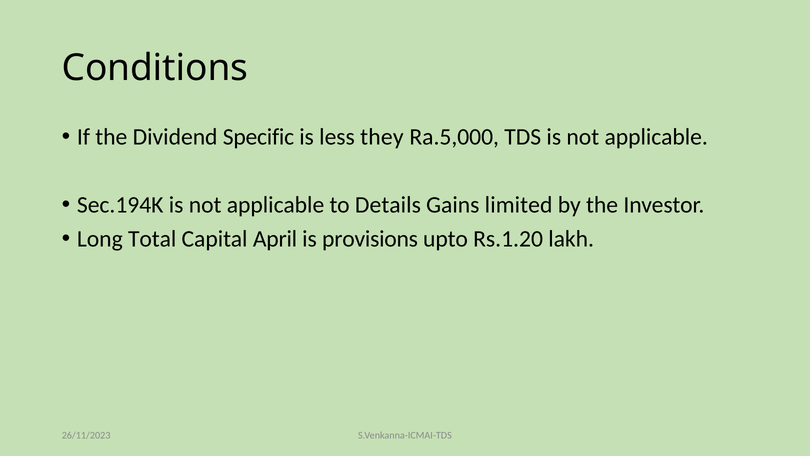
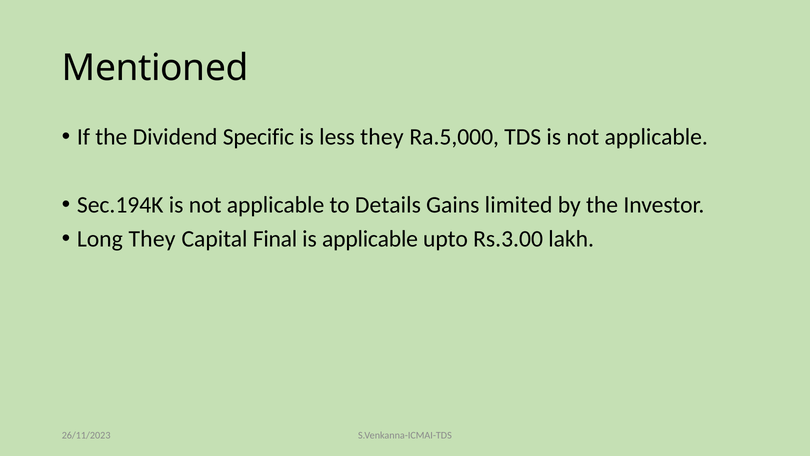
Conditions: Conditions -> Mentioned
Long Total: Total -> They
April: April -> Final
is provisions: provisions -> applicable
Rs.1.20: Rs.1.20 -> Rs.3.00
